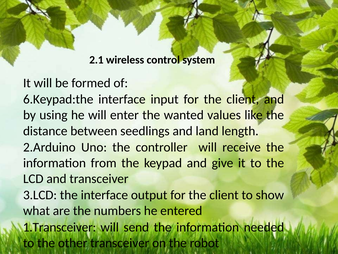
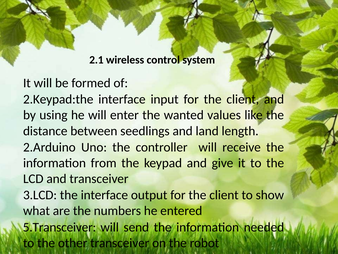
6.Keypad:the: 6.Keypad:the -> 2.Keypad:the
1.Transceiver: 1.Transceiver -> 5.Transceiver
